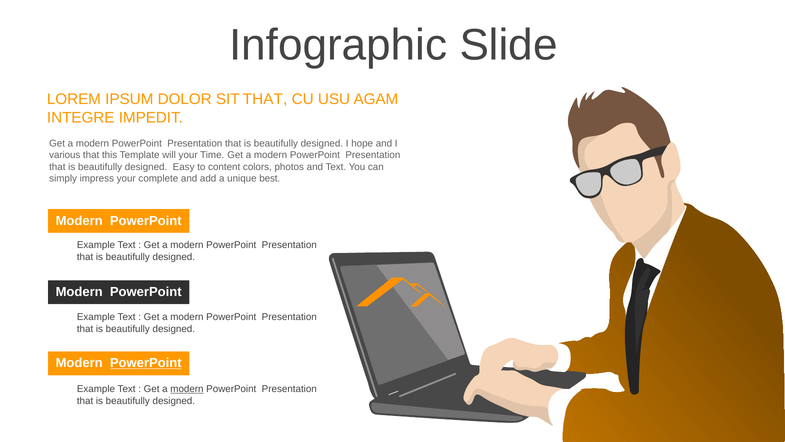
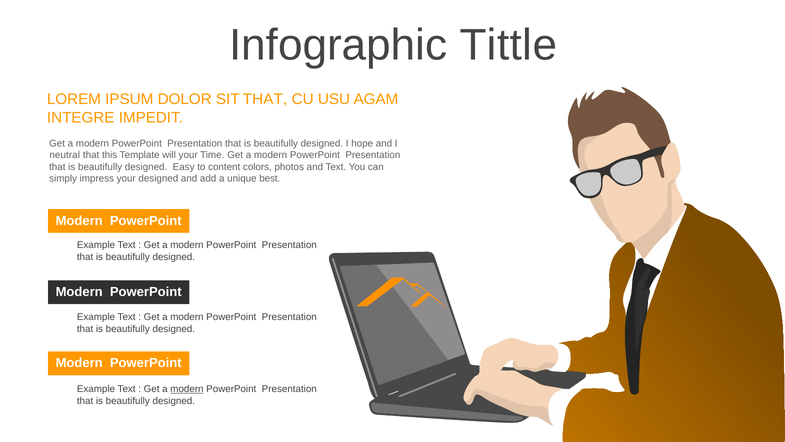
Slide: Slide -> Tittle
various: various -> neutral
your complete: complete -> designed
PowerPoint at (146, 363) underline: present -> none
